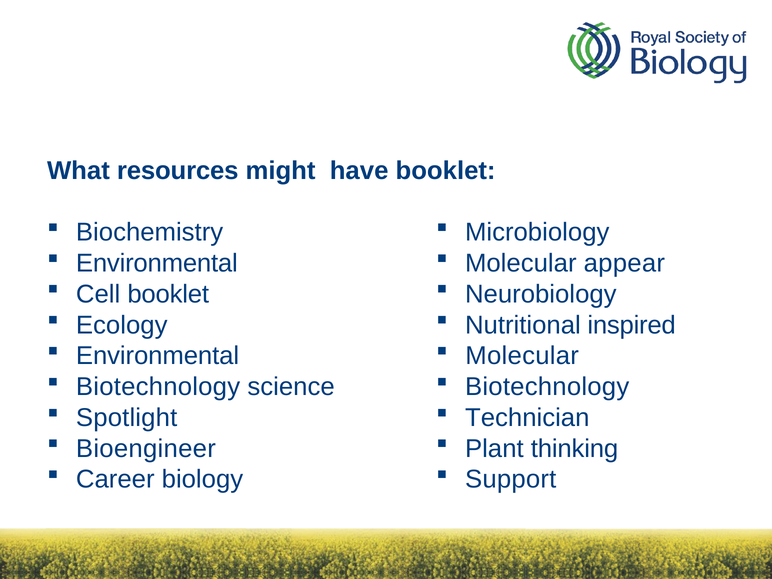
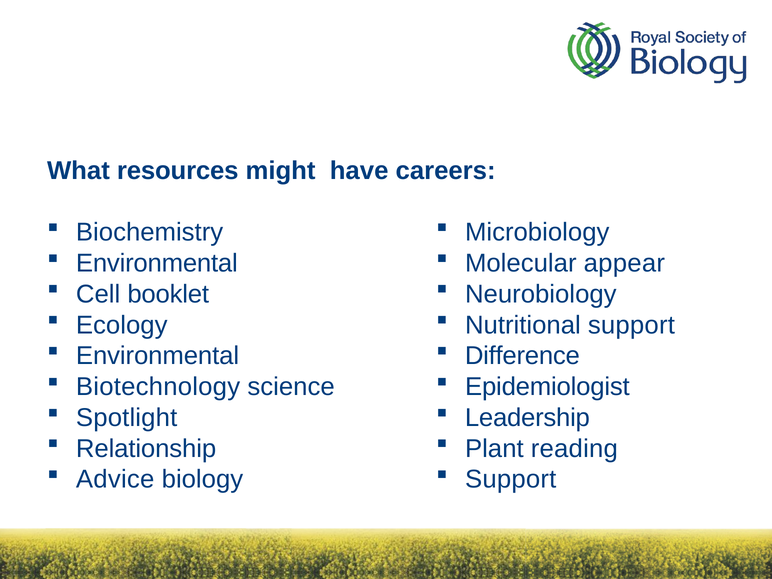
have booklet: booklet -> careers
Nutritional inspired: inspired -> support
Molecular at (522, 356): Molecular -> Difference
Biotechnology at (547, 387): Biotechnology -> Epidemiologist
Technician: Technician -> Leadership
Bioengineer: Bioengineer -> Relationship
thinking: thinking -> reading
Career: Career -> Advice
